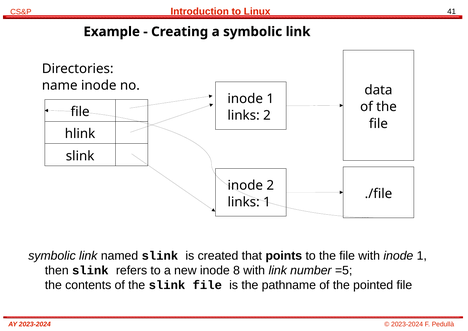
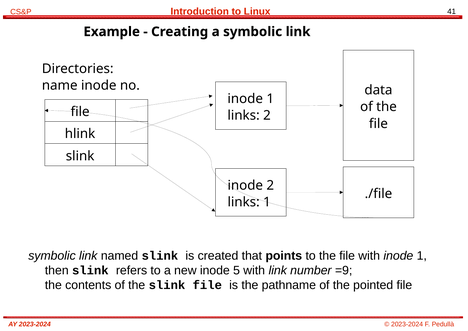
8: 8 -> 5
=5: =5 -> =9
